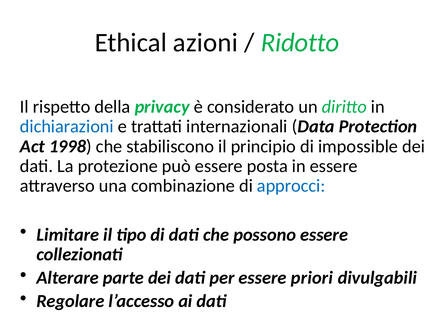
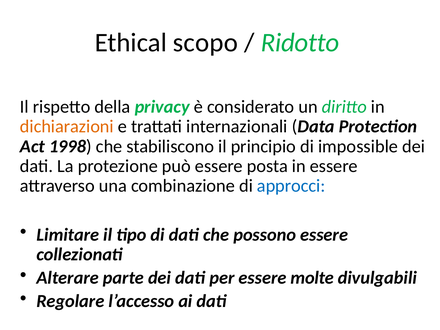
azioni: azioni -> scopo
dichiarazioni colour: blue -> orange
priori: priori -> molte
